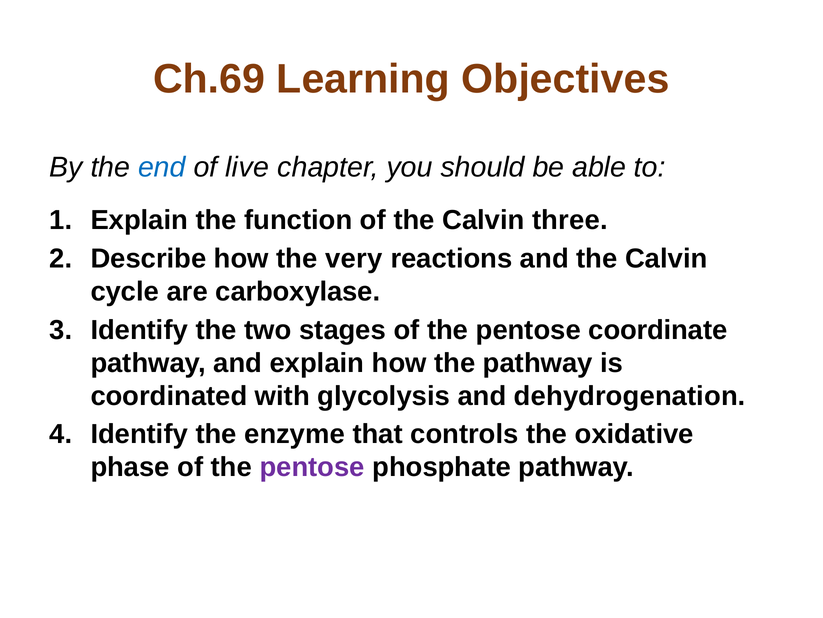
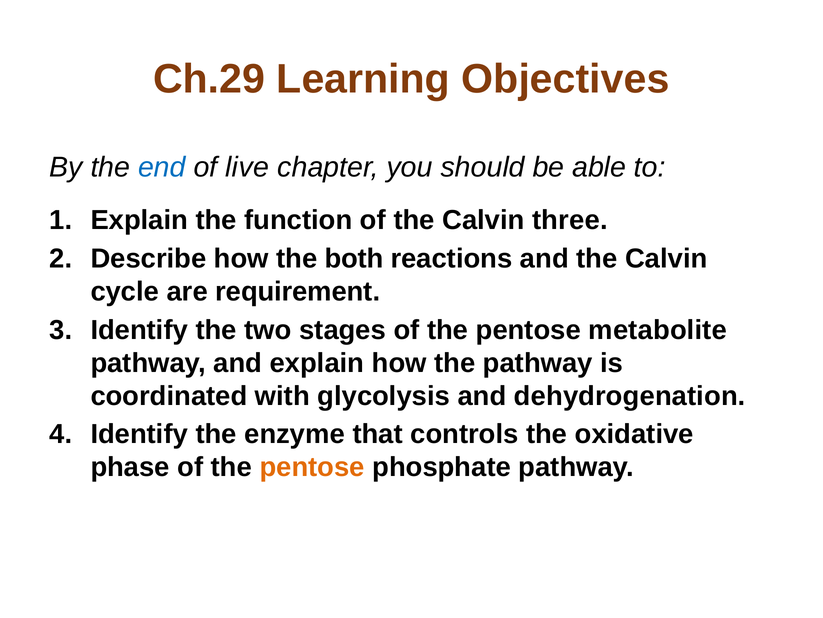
Ch.69: Ch.69 -> Ch.29
very: very -> both
carboxylase: carboxylase -> requirement
coordinate: coordinate -> metabolite
pentose at (312, 467) colour: purple -> orange
